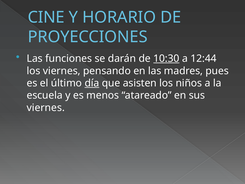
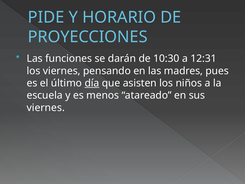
CINE: CINE -> PIDE
10:30 underline: present -> none
12:44: 12:44 -> 12:31
